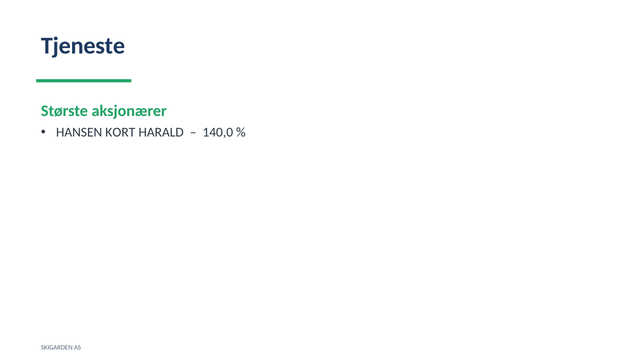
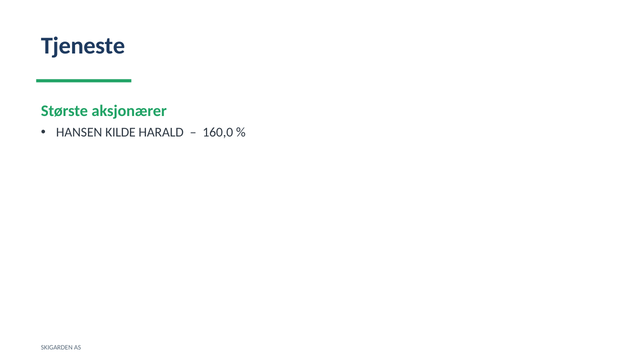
KORT: KORT -> KILDE
140,0: 140,0 -> 160,0
